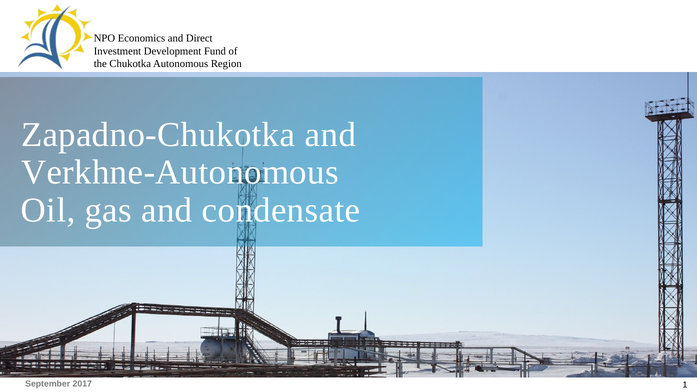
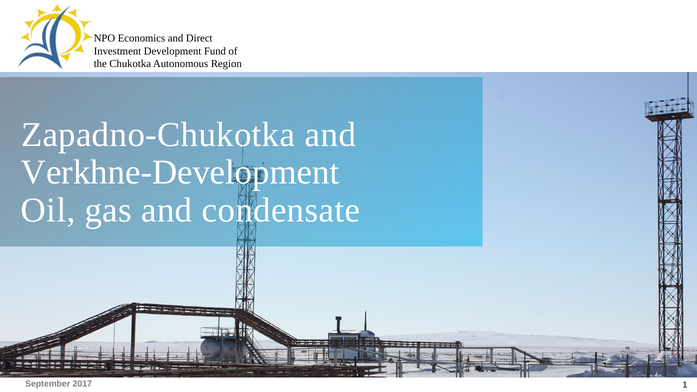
Verkhne-Autonomous: Verkhne-Autonomous -> Verkhne-Development
